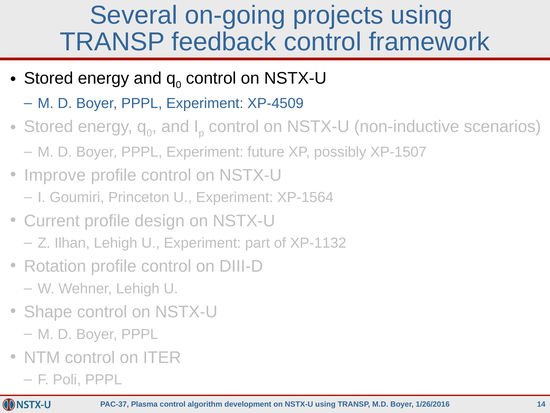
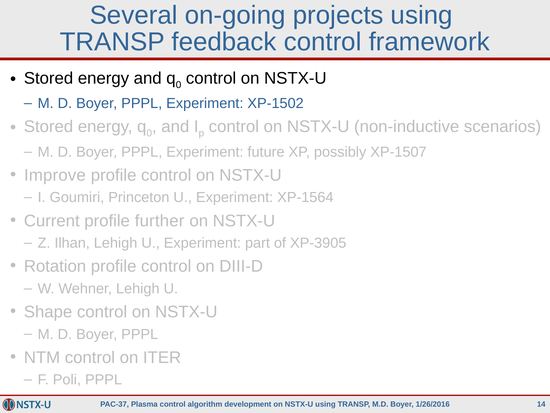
XP-4509: XP-4509 -> XP-1502
design: design -> further
XP-1132: XP-1132 -> XP-3905
